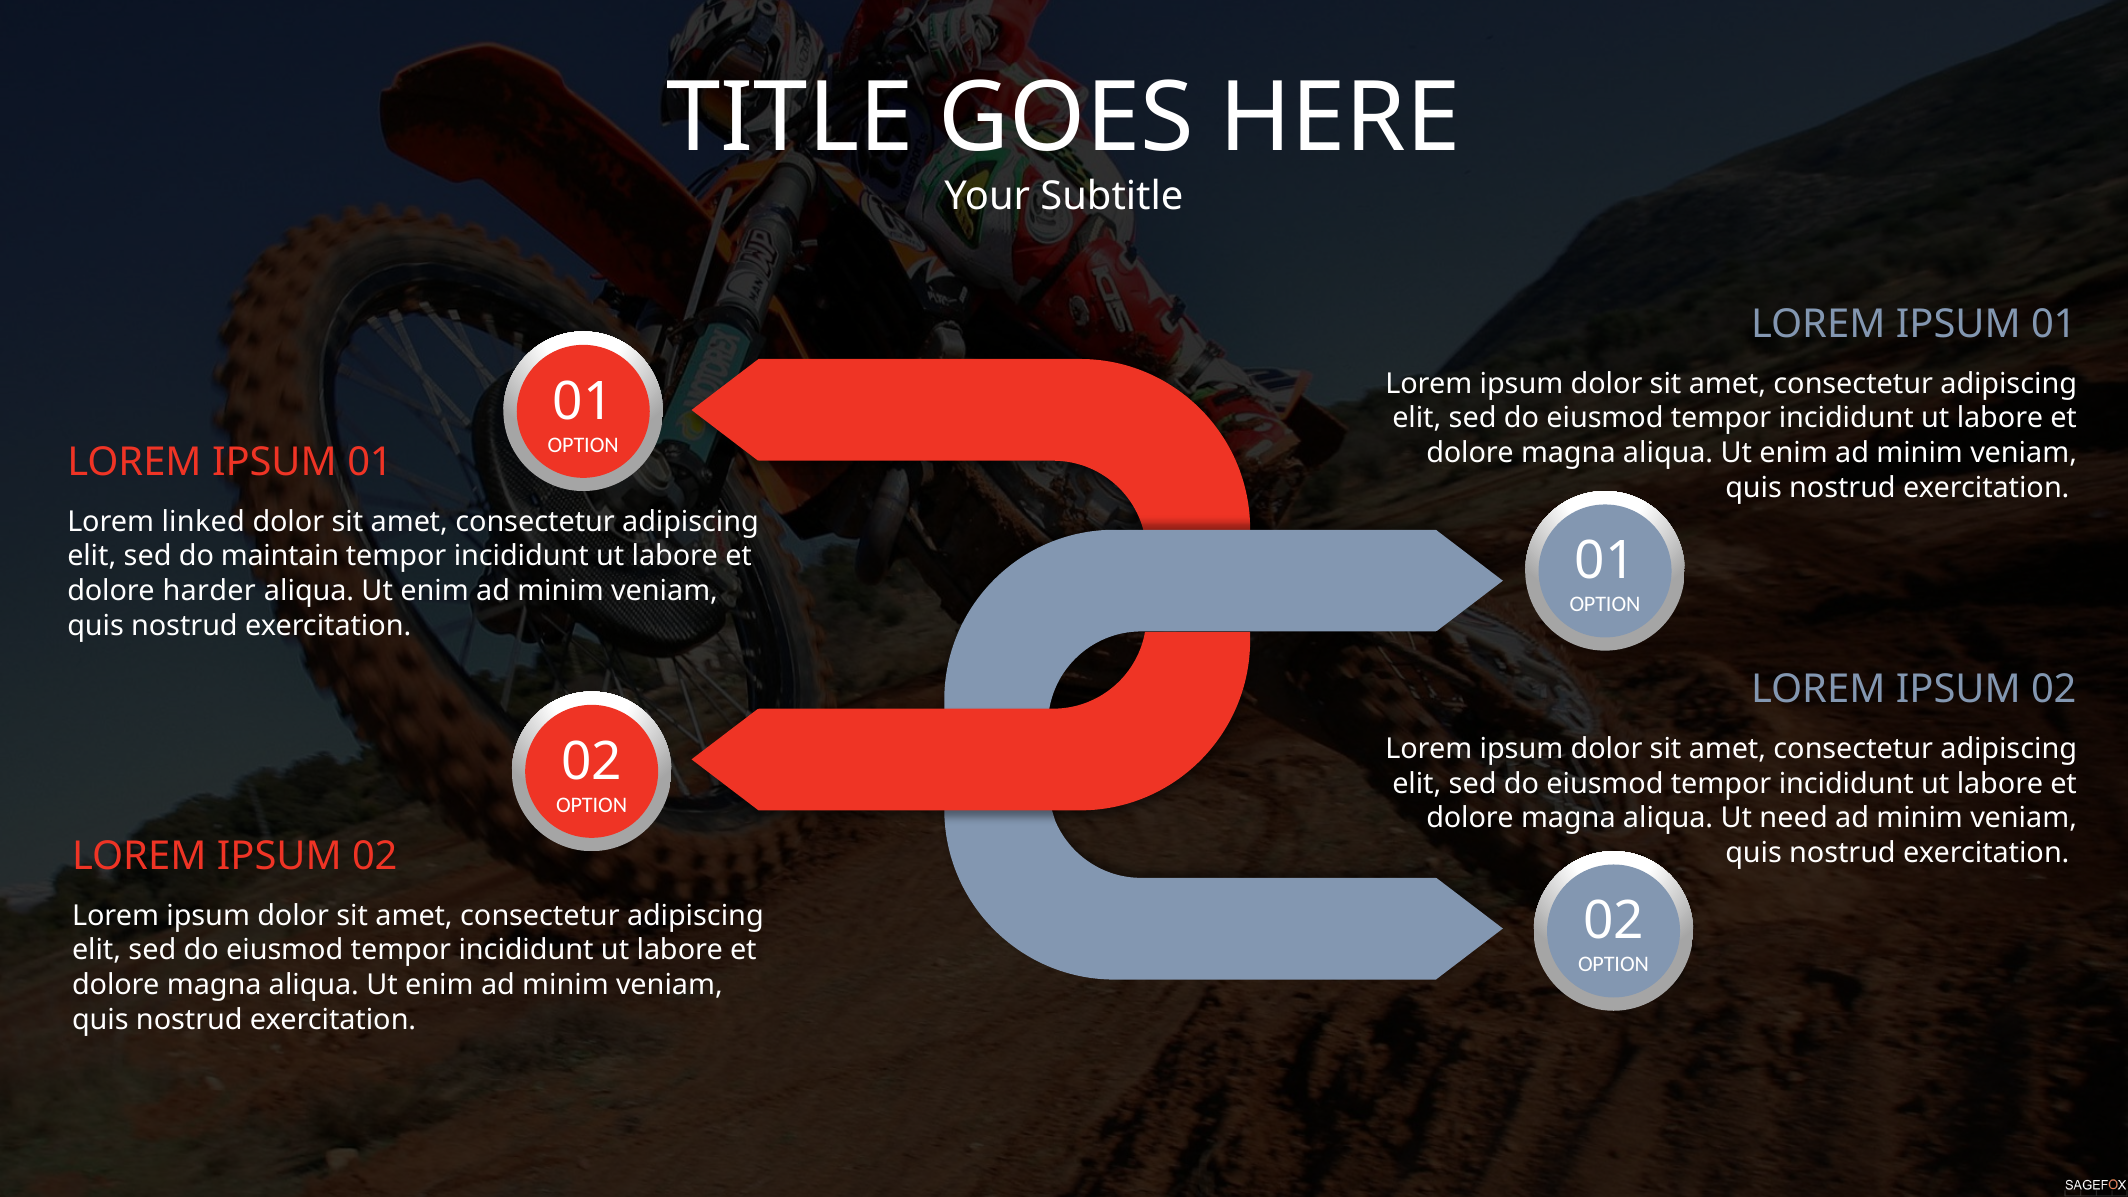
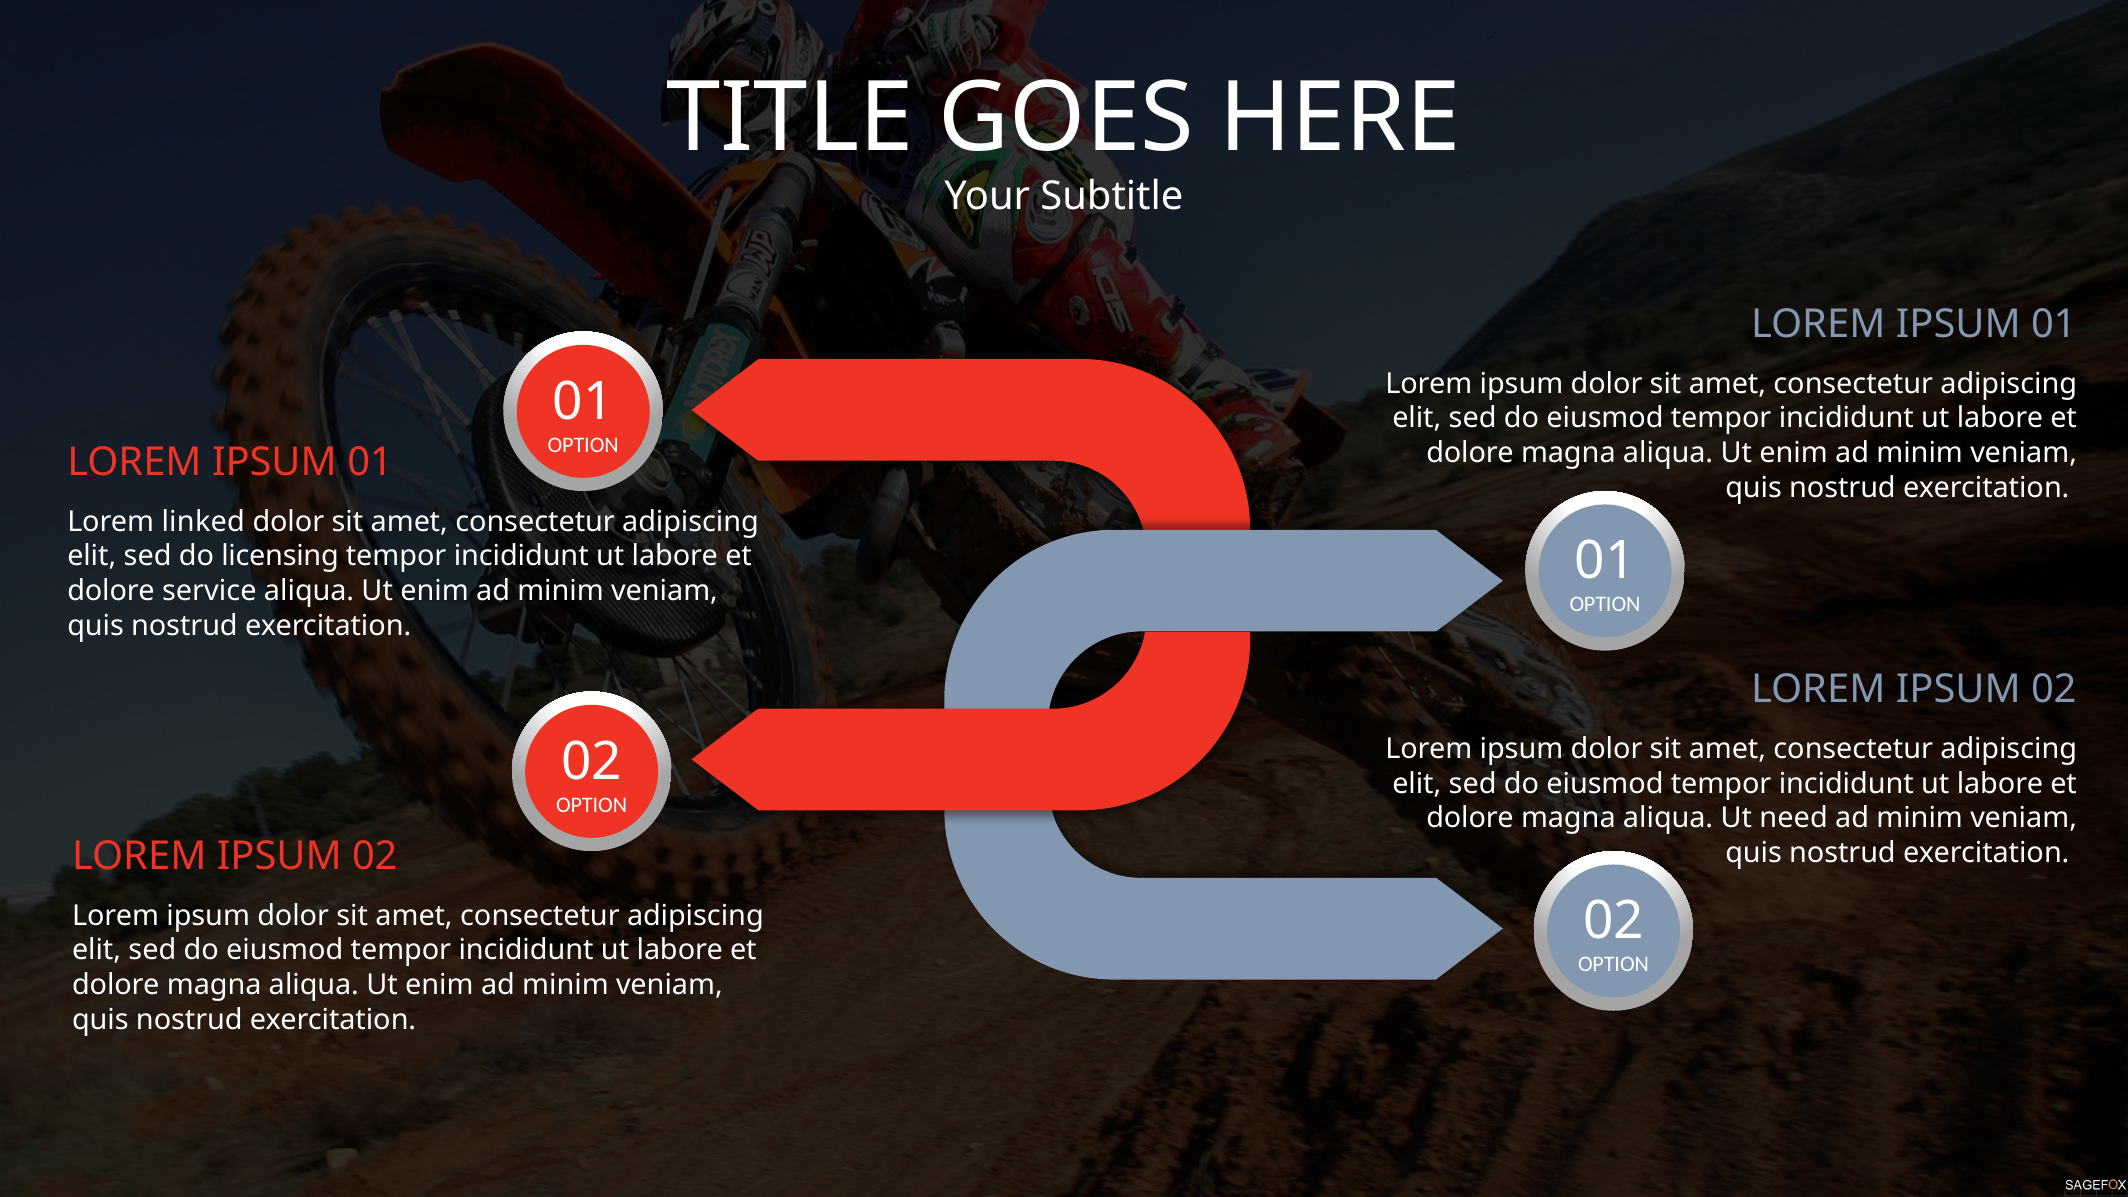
maintain: maintain -> licensing
harder: harder -> service
